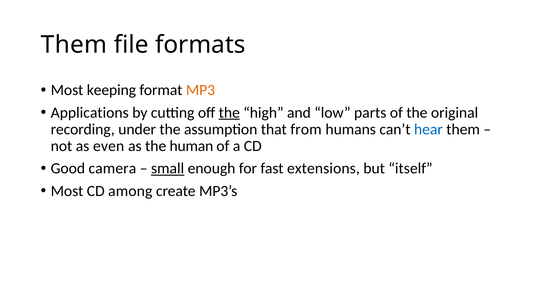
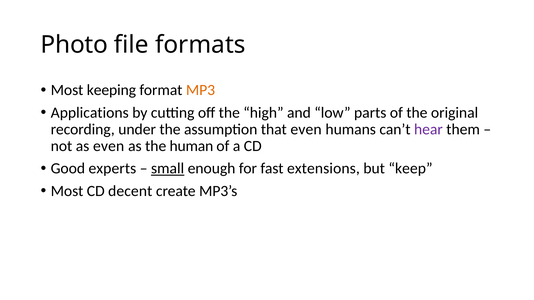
Them at (74, 45): Them -> Photo
the at (229, 113) underline: present -> none
that from: from -> even
hear colour: blue -> purple
camera: camera -> experts
itself: itself -> keep
among: among -> decent
